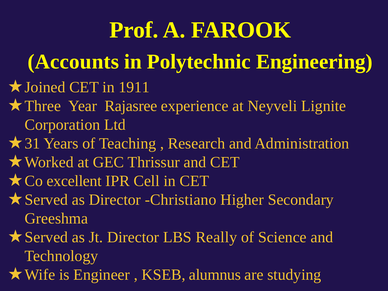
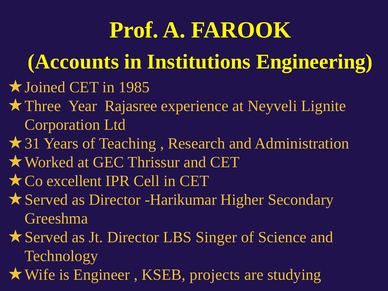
Polytechnic: Polytechnic -> Institutions
1911: 1911 -> 1985
Christiano: Christiano -> Harikumar
Really: Really -> Singer
alumnus: alumnus -> projects
